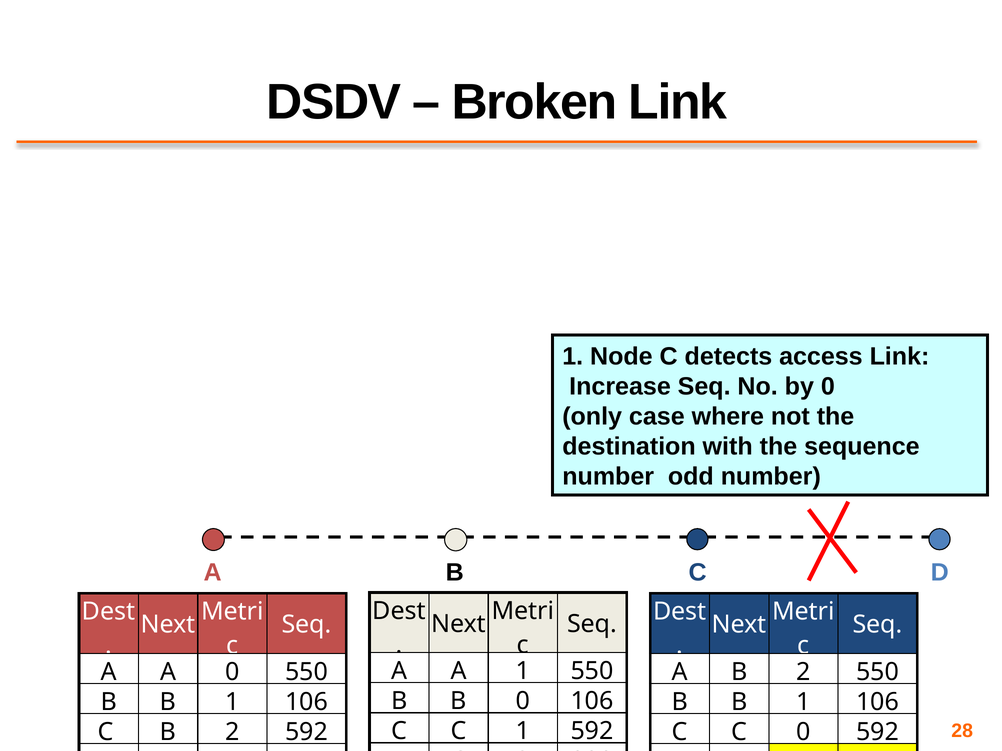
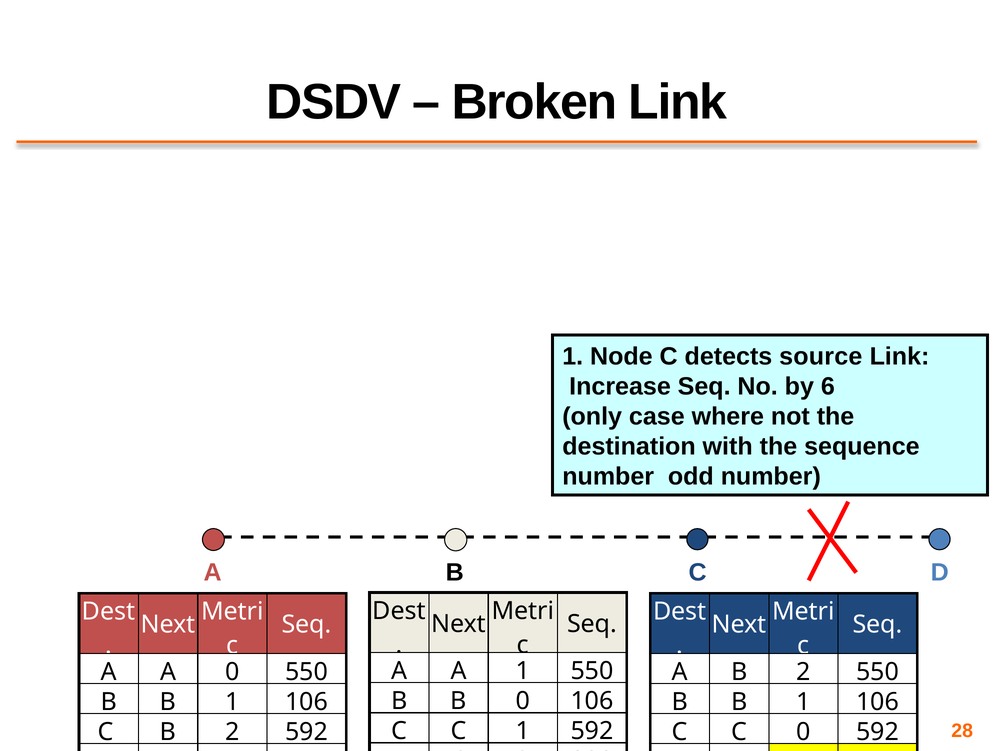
access: access -> source
by 0: 0 -> 6
